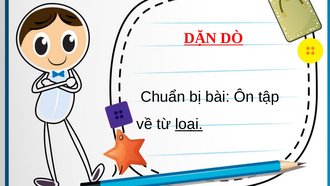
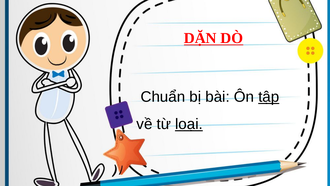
tập underline: none -> present
